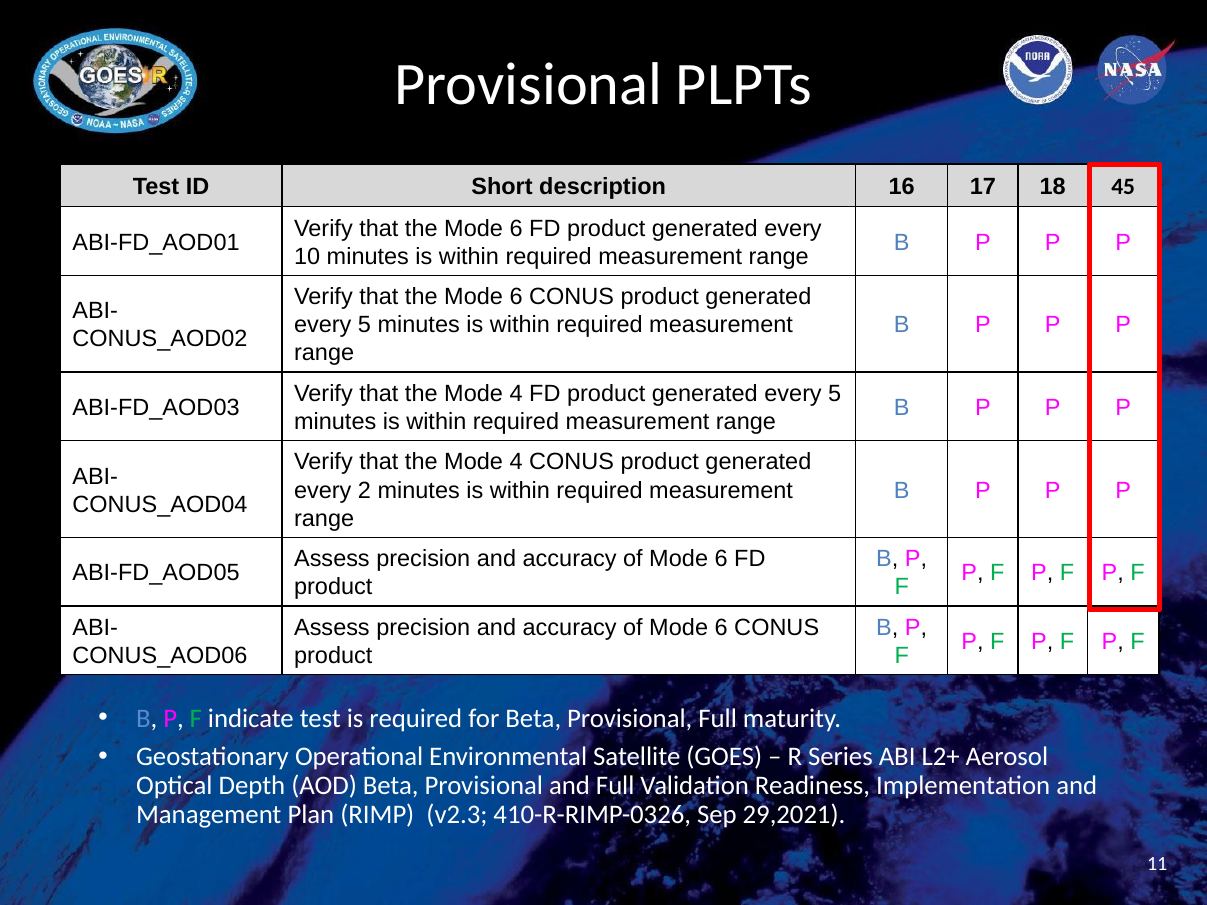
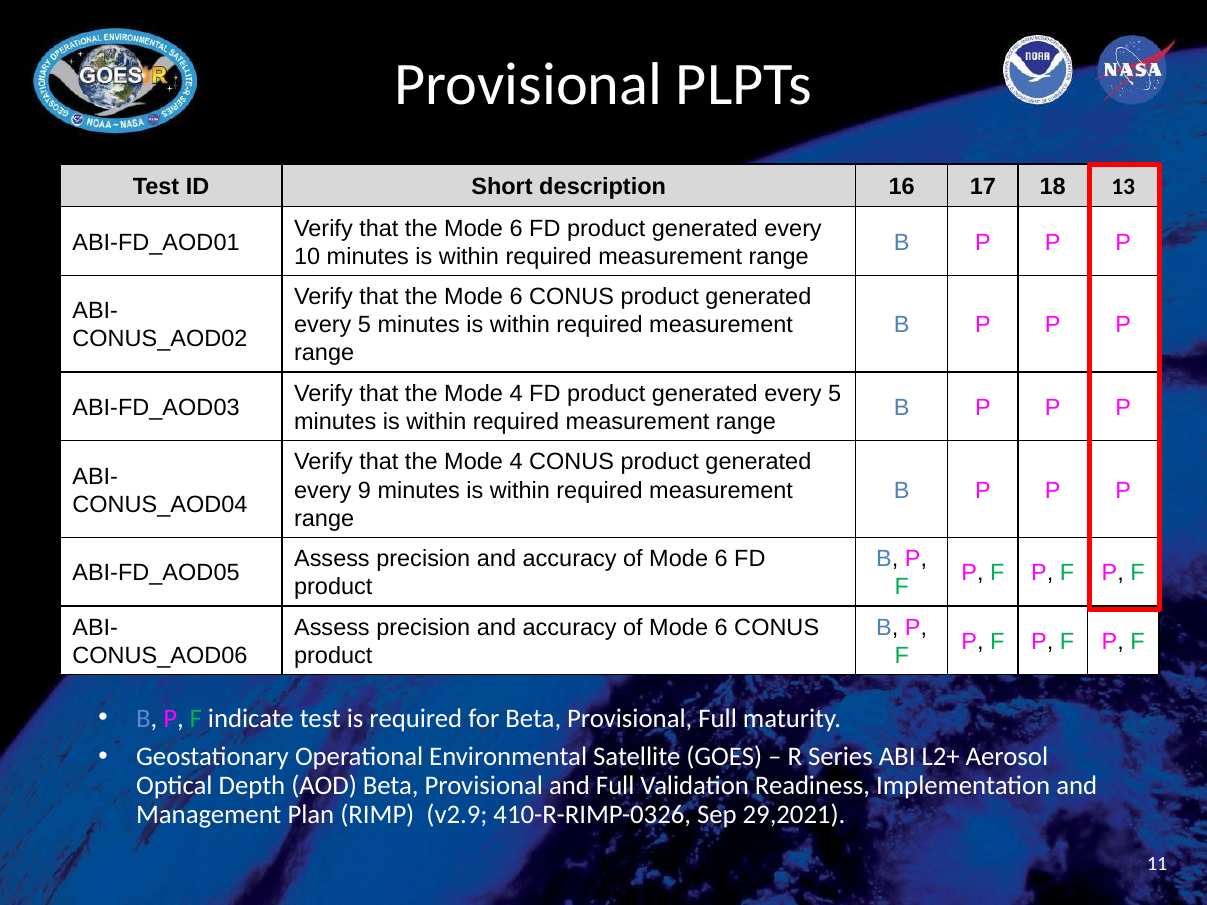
45: 45 -> 13
2: 2 -> 9
v2.3: v2.3 -> v2.9
